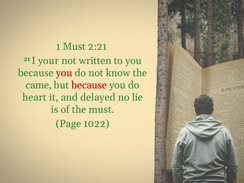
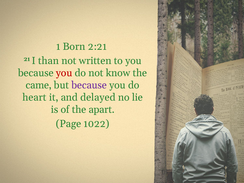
1 Must: Must -> Born
your: your -> than
because at (89, 85) colour: red -> purple
the must: must -> apart
